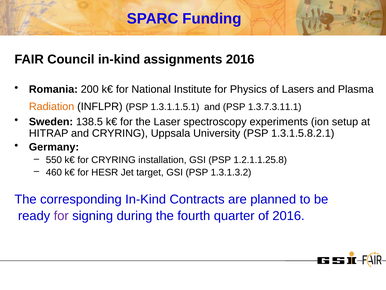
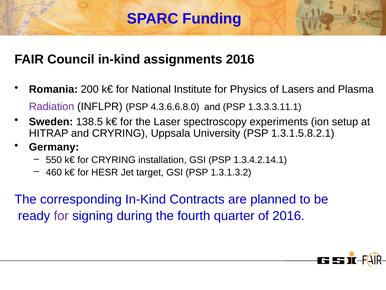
Radiation colour: orange -> purple
1.3.1.1.5.1: 1.3.1.1.5.1 -> 4.3.6.6.8.0
1.3.7.3.11.1: 1.3.7.3.11.1 -> 1.3.3.3.11.1
1.2.1.1.25.8: 1.2.1.1.25.8 -> 1.3.4.2.14.1
